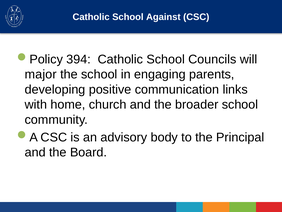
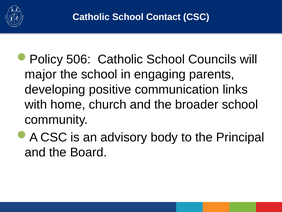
Against: Against -> Contact
394: 394 -> 506
